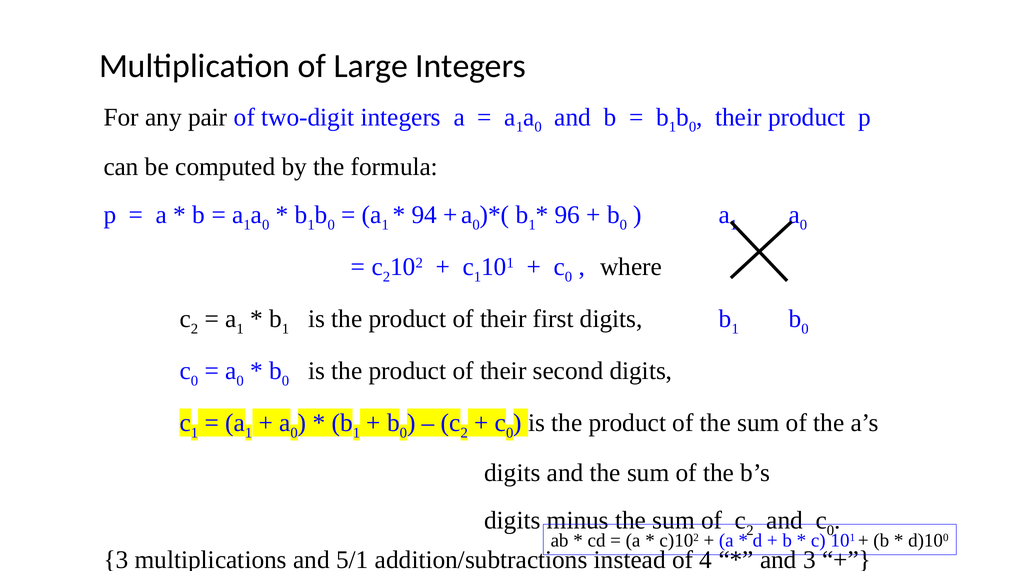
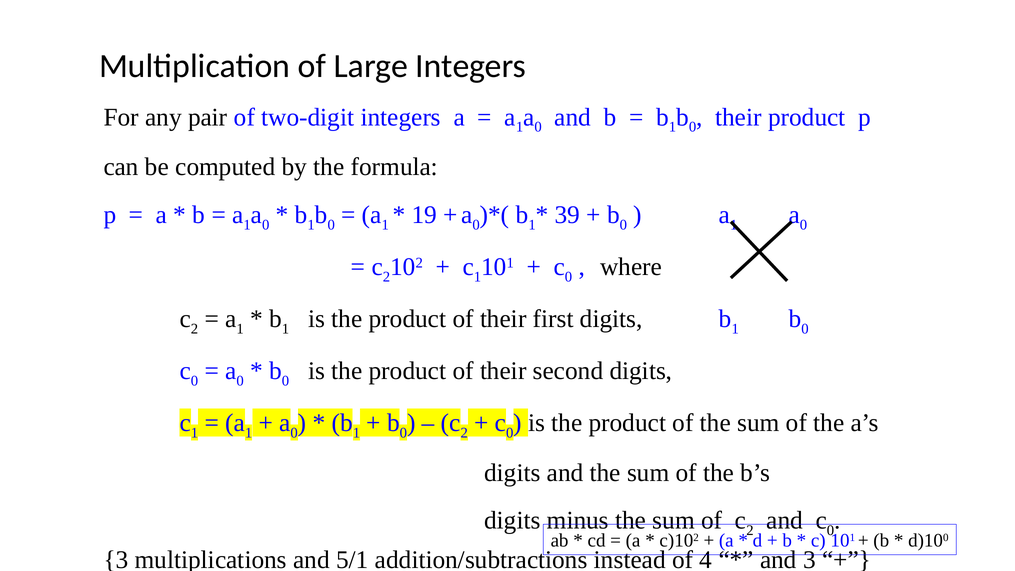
94: 94 -> 19
96: 96 -> 39
